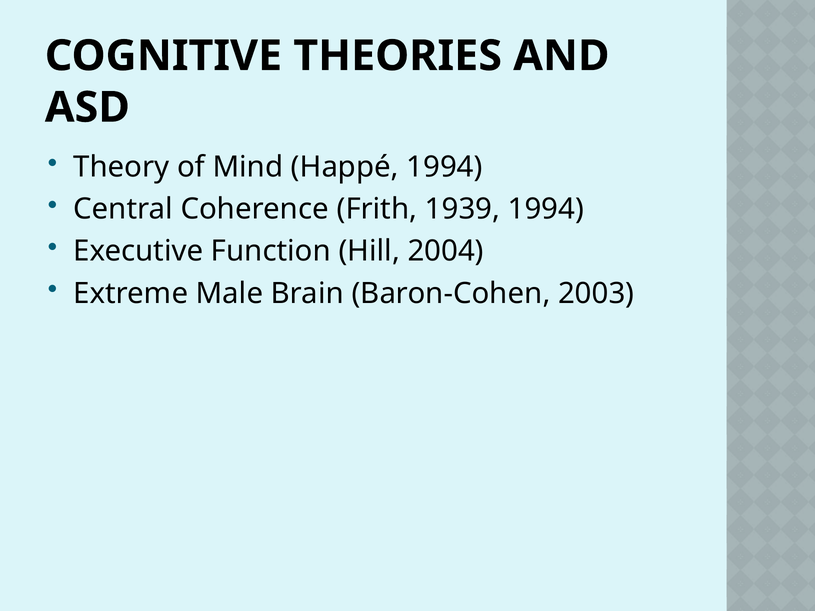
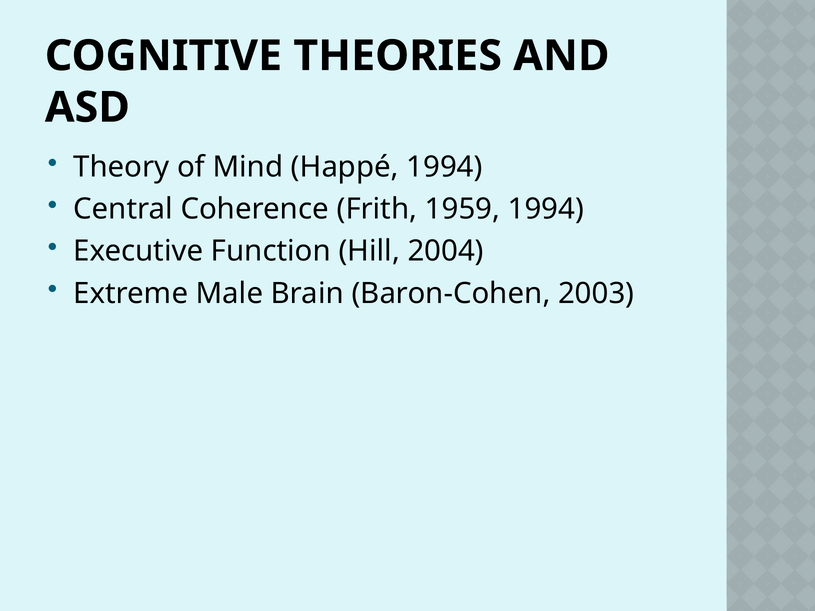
1939: 1939 -> 1959
